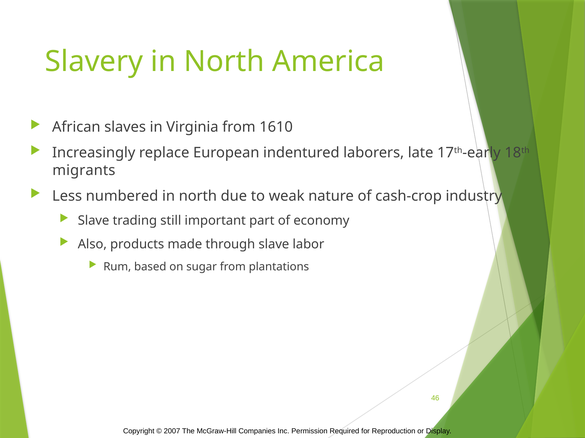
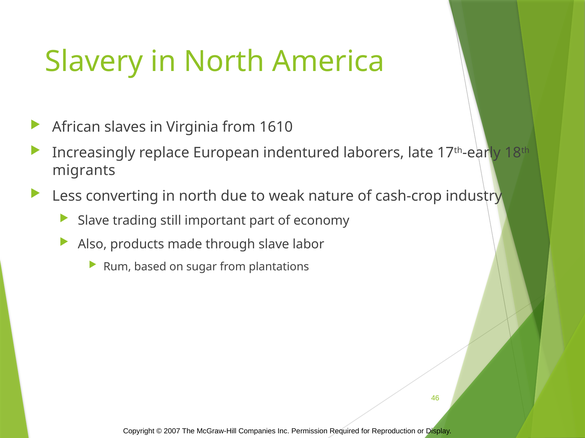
numbered: numbered -> converting
